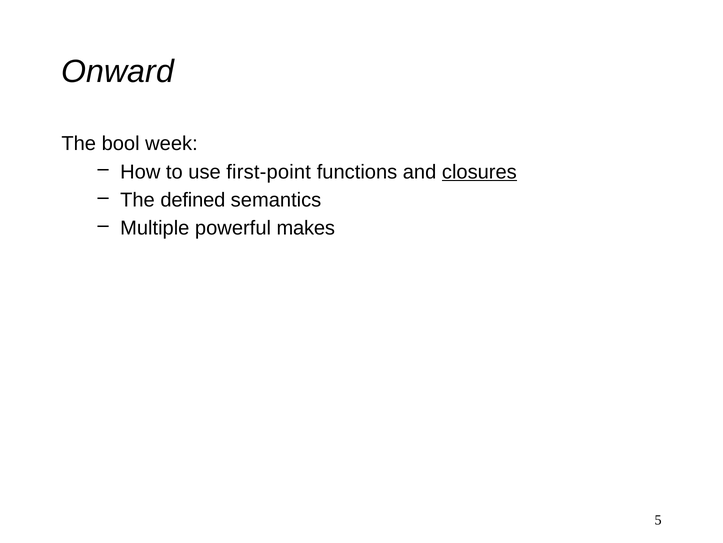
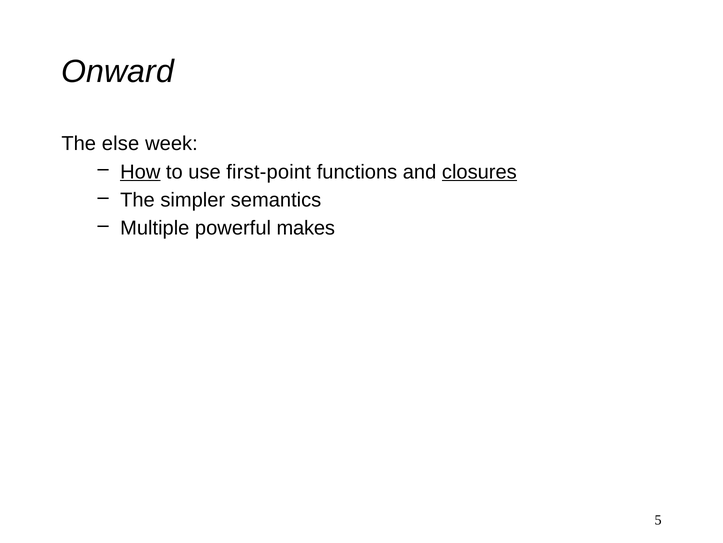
bool: bool -> else
How underline: none -> present
defined: defined -> simpler
